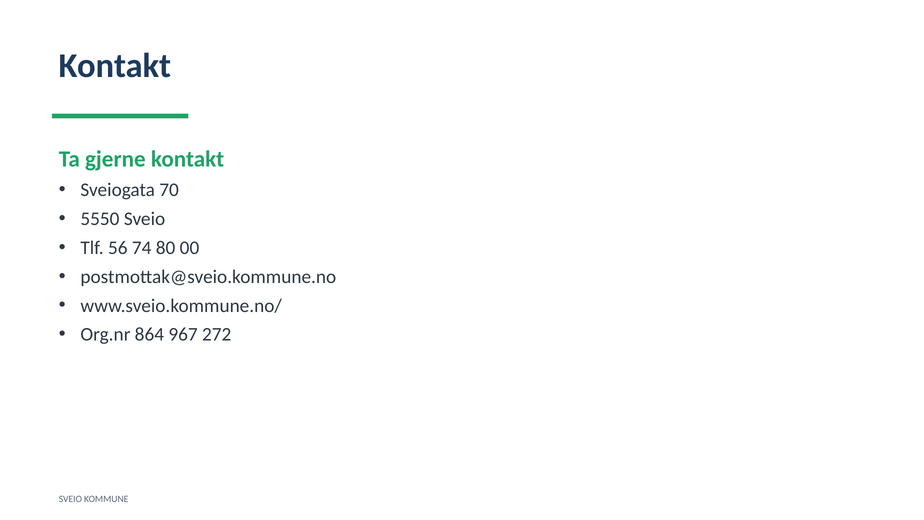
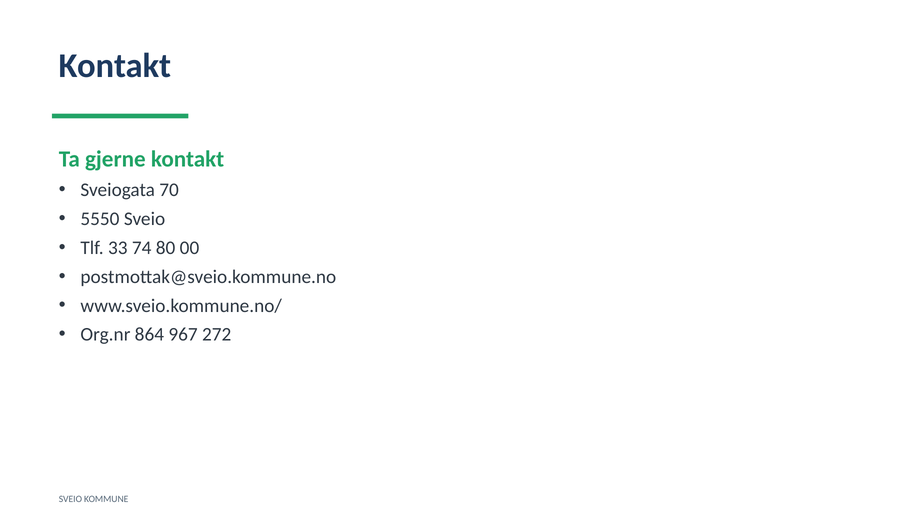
56: 56 -> 33
